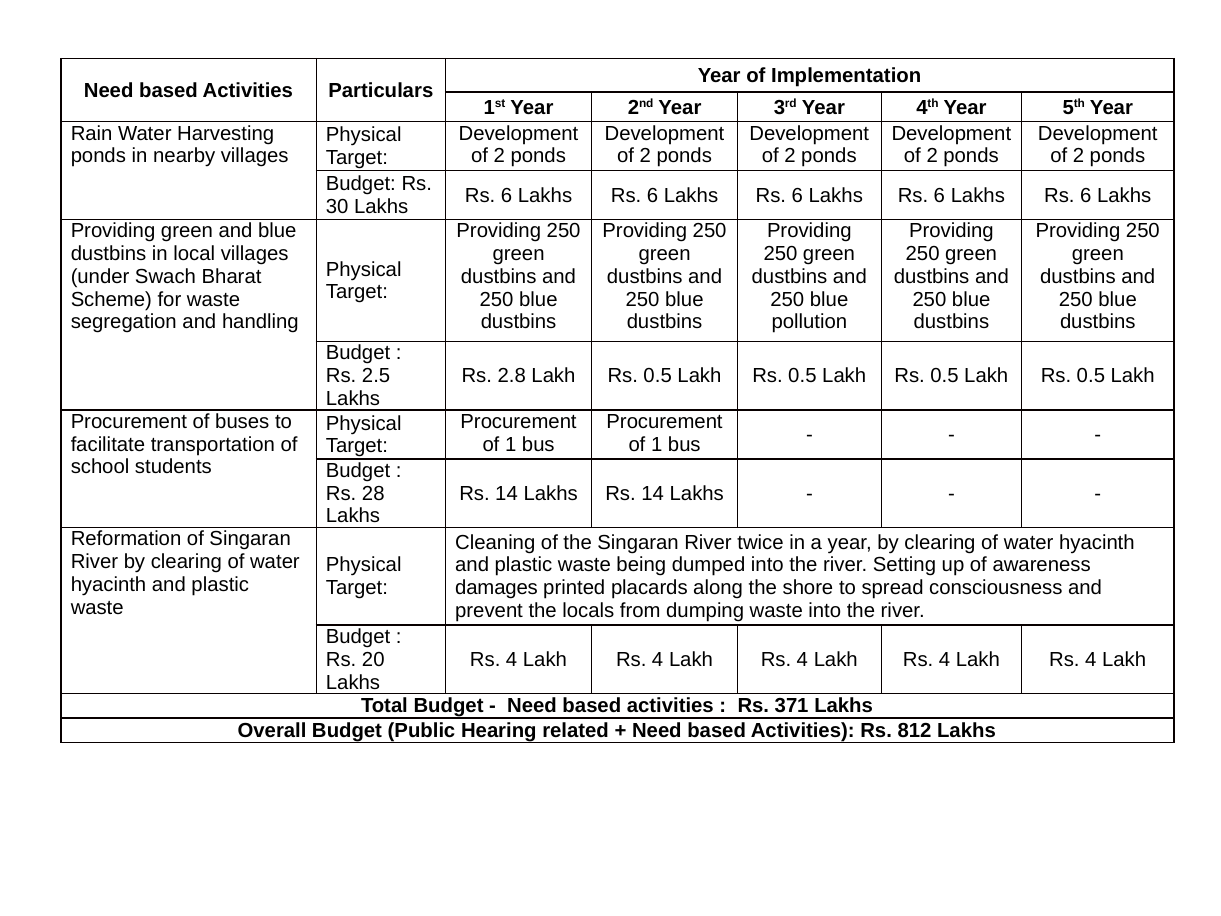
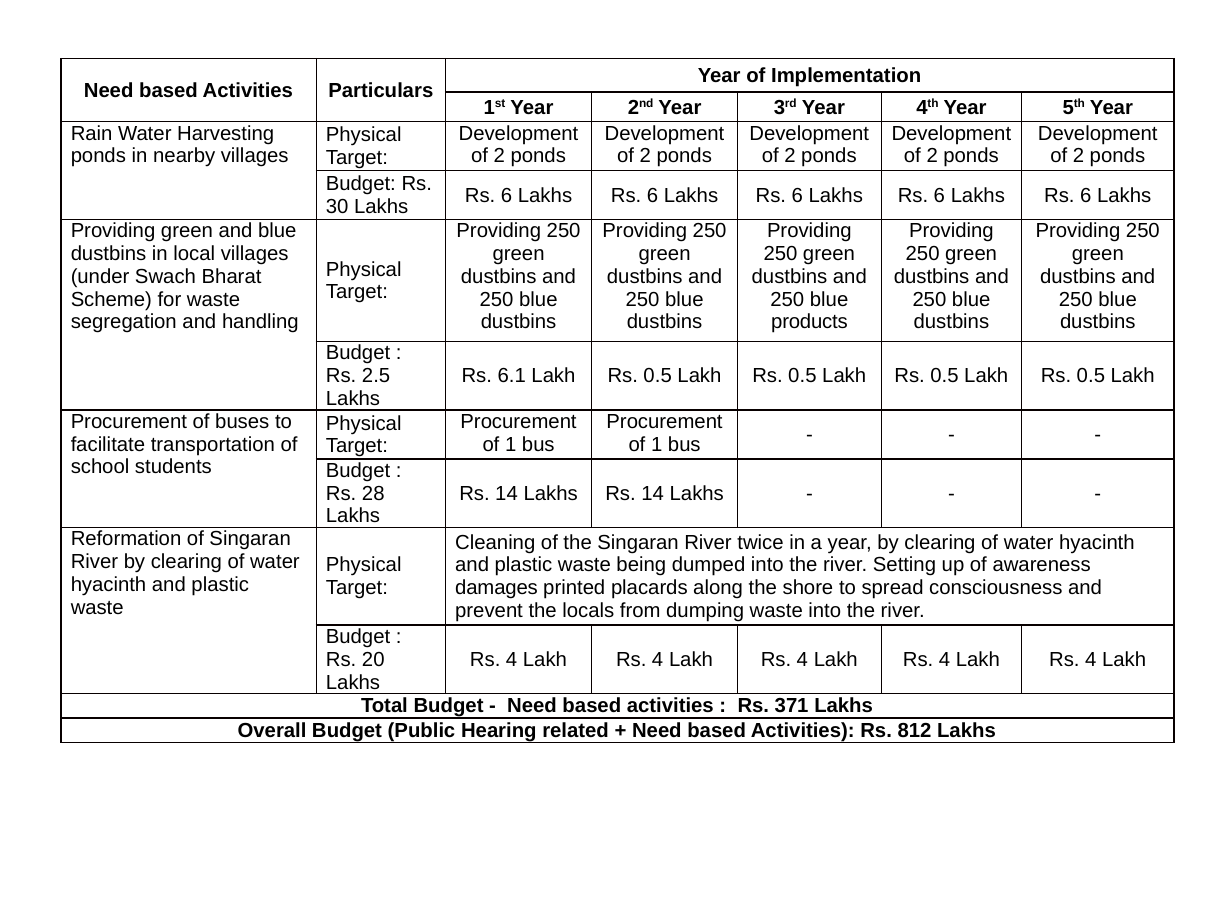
pollution: pollution -> products
2.8: 2.8 -> 6.1
